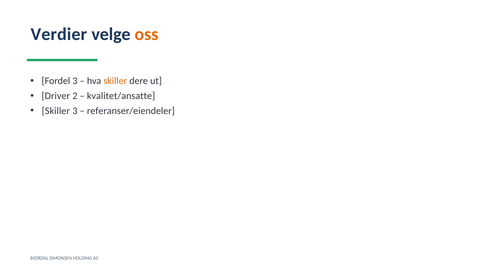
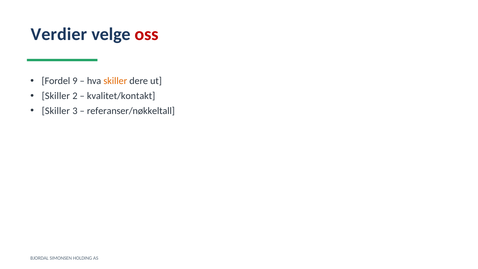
oss colour: orange -> red
Fordel 3: 3 -> 9
Driver at (56, 96): Driver -> Skiller
kvalitet/ansatte: kvalitet/ansatte -> kvalitet/kontakt
referanser/eiendeler: referanser/eiendeler -> referanser/nøkkeltall
